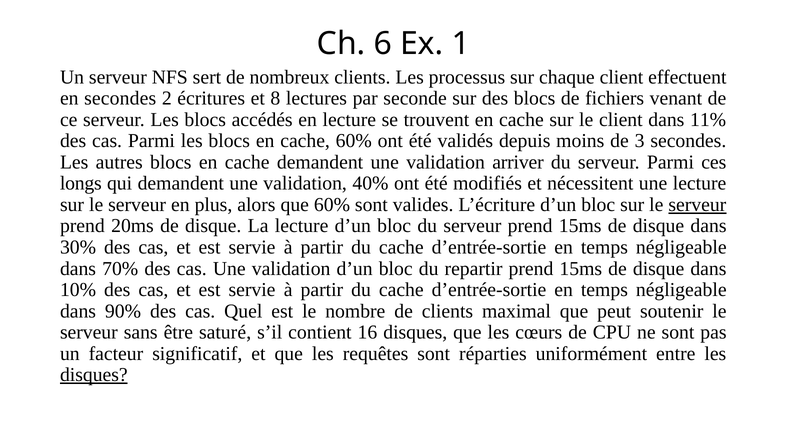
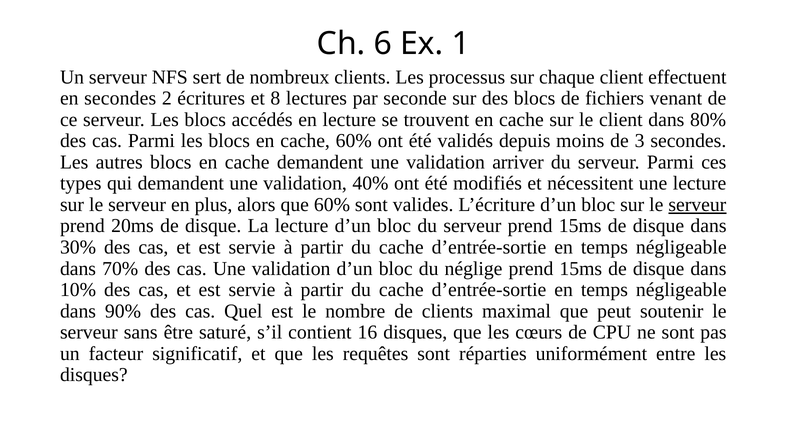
11%: 11% -> 80%
longs: longs -> types
repartir: repartir -> néglige
disques at (94, 375) underline: present -> none
